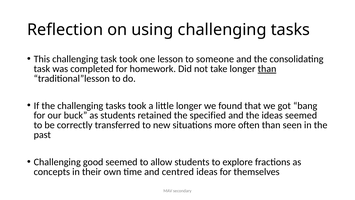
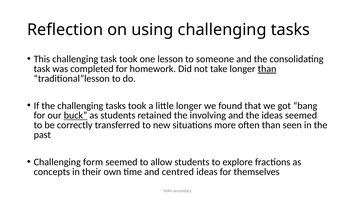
buck underline: none -> present
specified: specified -> involving
good: good -> form
